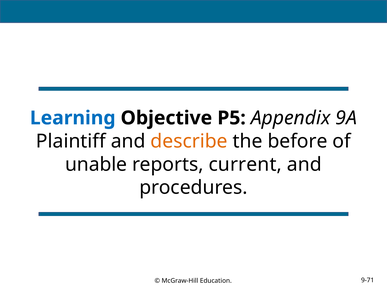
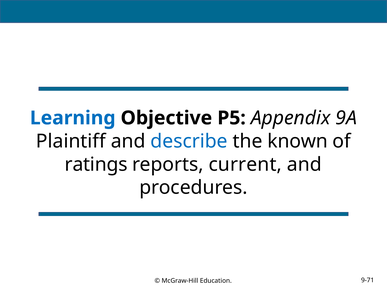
describe colour: orange -> blue
before: before -> known
unable: unable -> ratings
